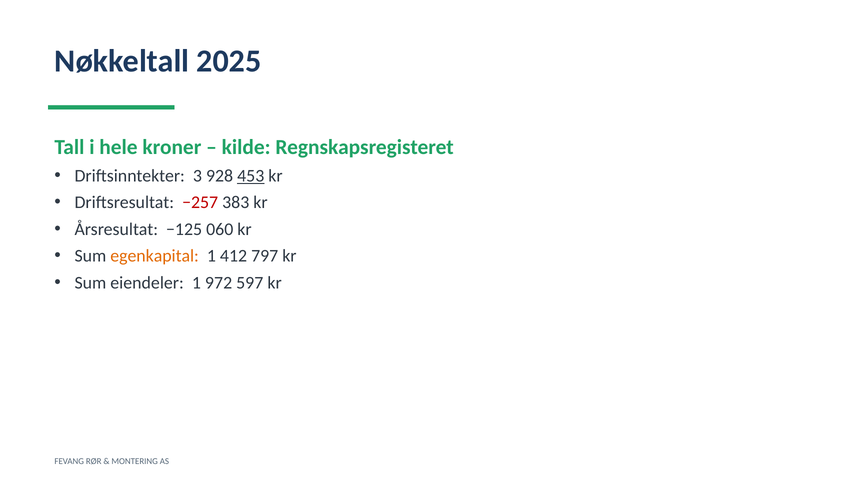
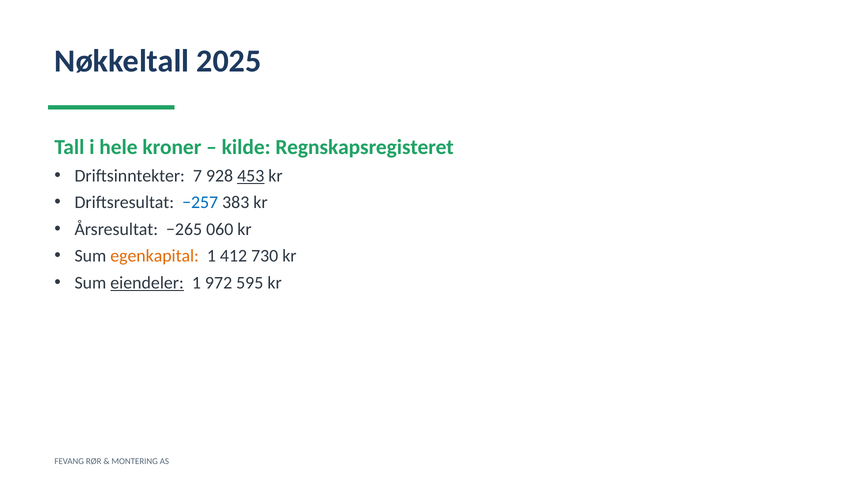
3: 3 -> 7
−257 colour: red -> blue
−125: −125 -> −265
797: 797 -> 730
eiendeler underline: none -> present
597: 597 -> 595
